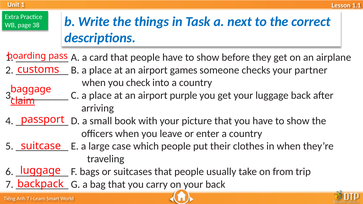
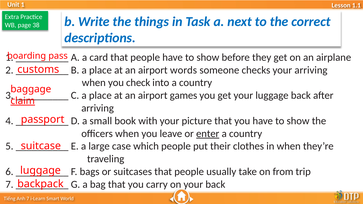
games: games -> words
your partner: partner -> arriving
purple: purple -> games
enter underline: none -> present
